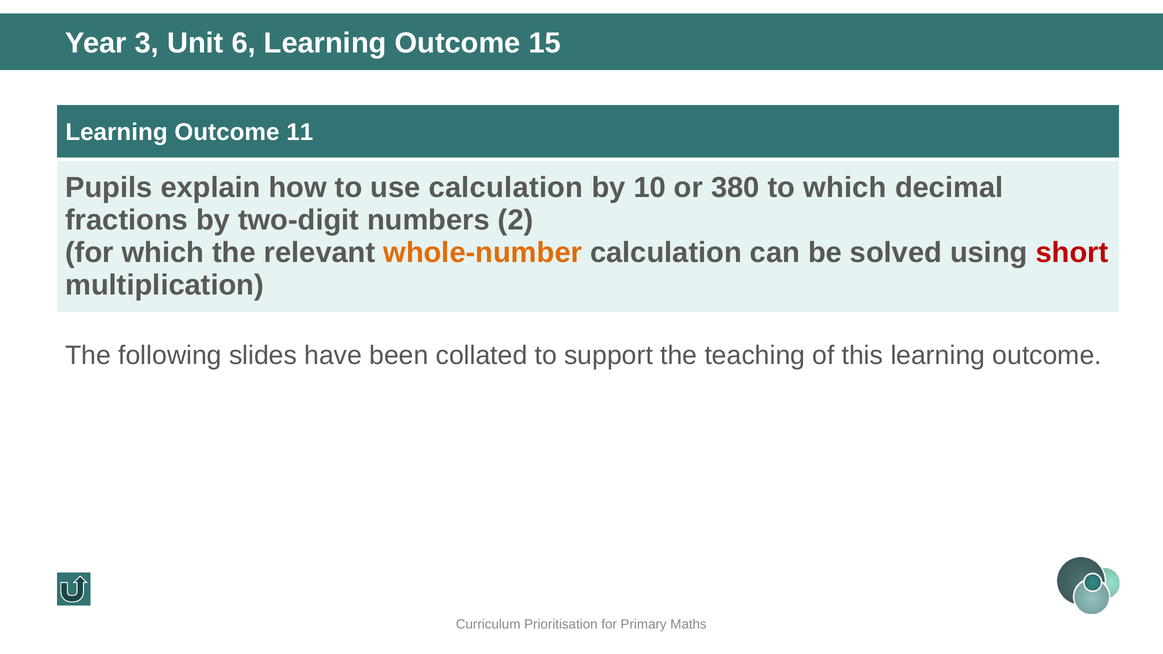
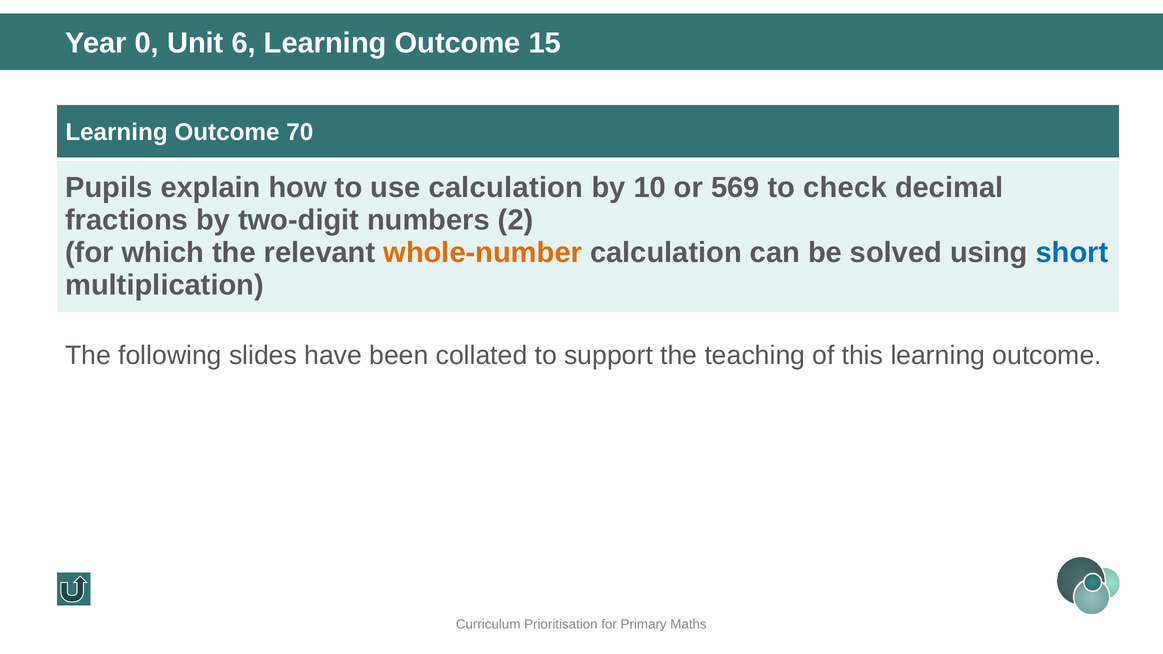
3: 3 -> 0
11: 11 -> 70
380: 380 -> 569
to which: which -> check
short colour: red -> blue
